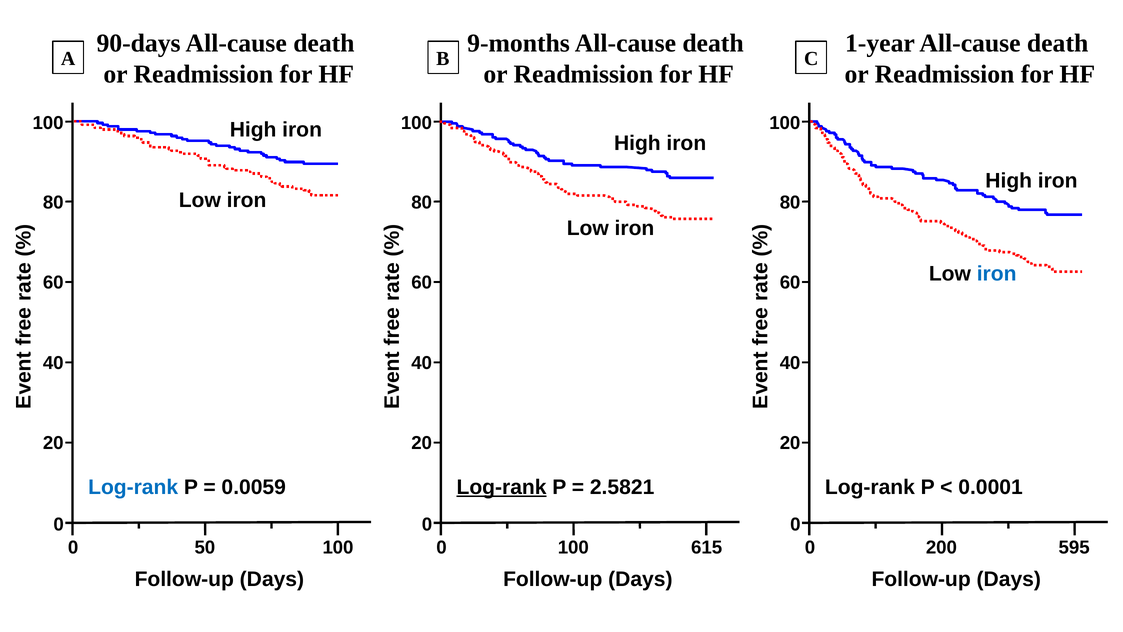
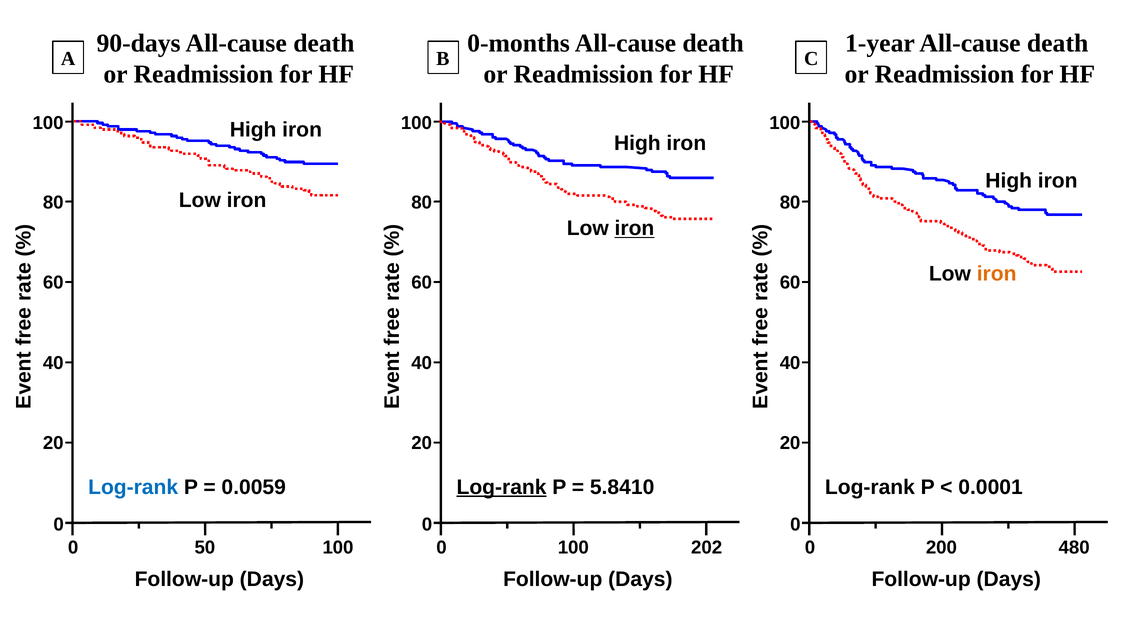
9-months: 9-months -> 0-months
iron at (634, 228) underline: none -> present
iron at (997, 274) colour: blue -> orange
2.5821: 2.5821 -> 5.8410
615: 615 -> 202
595: 595 -> 480
